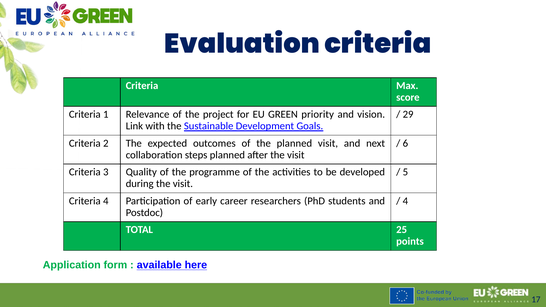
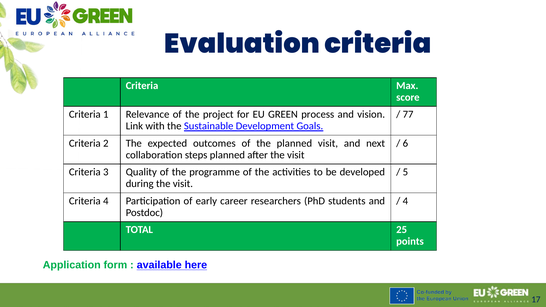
priority: priority -> process
29: 29 -> 77
